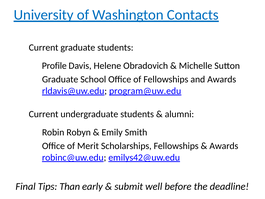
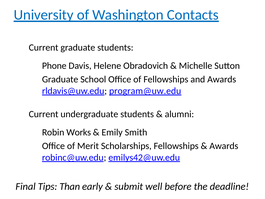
Profile: Profile -> Phone
Robyn: Robyn -> Works
